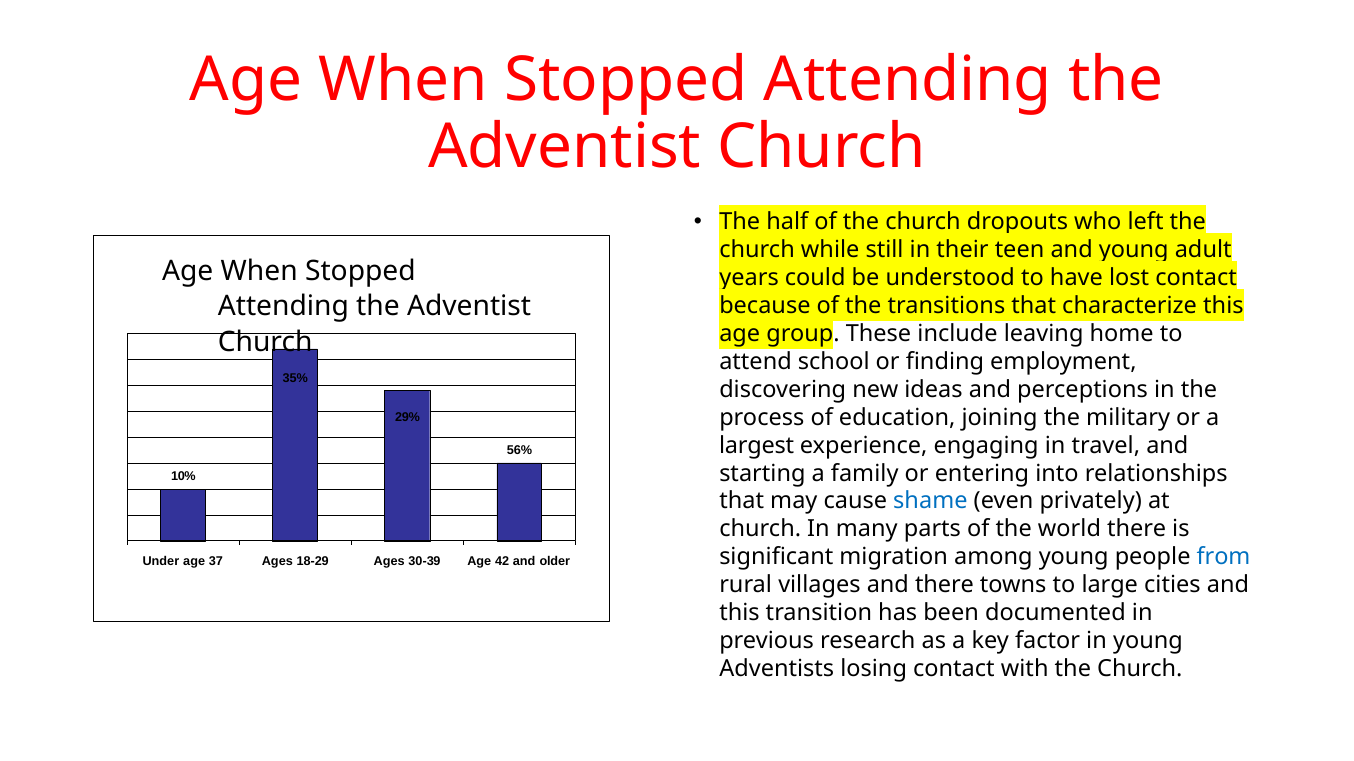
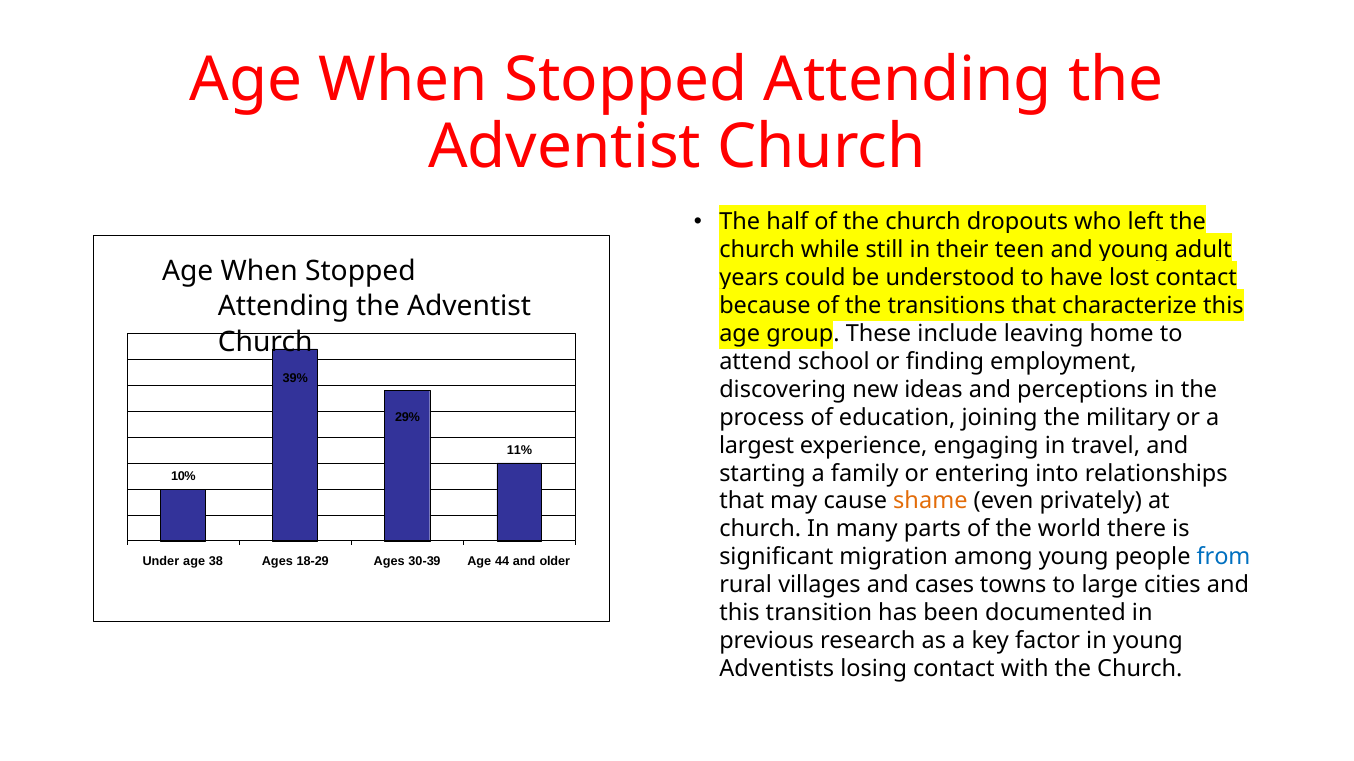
35%: 35% -> 39%
56%: 56% -> 11%
shame colour: blue -> orange
37: 37 -> 38
42: 42 -> 44
and there: there -> cases
